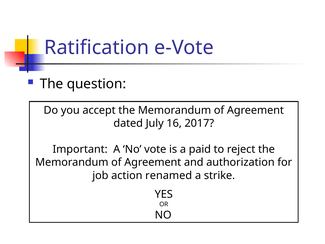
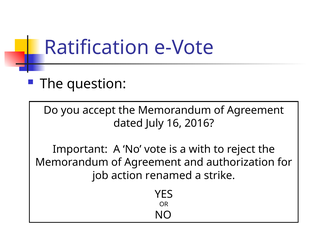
2017: 2017 -> 2016
paid: paid -> with
